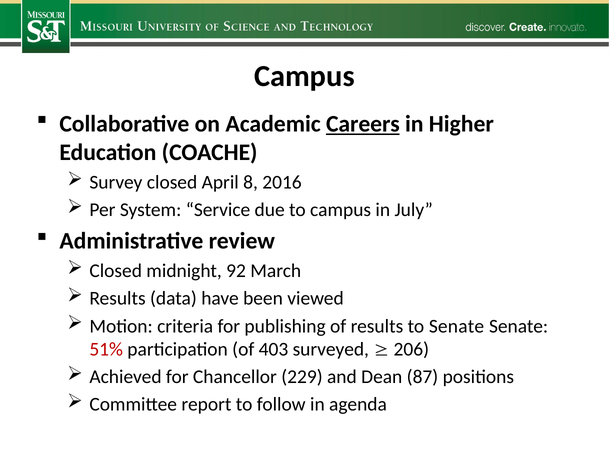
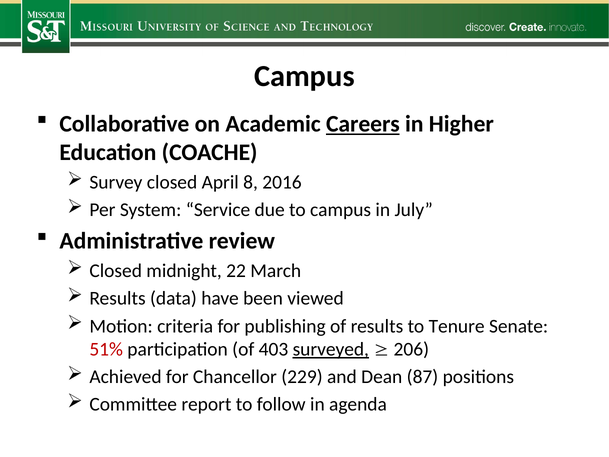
92: 92 -> 22
to Senate: Senate -> Tenure
surveyed underline: none -> present
